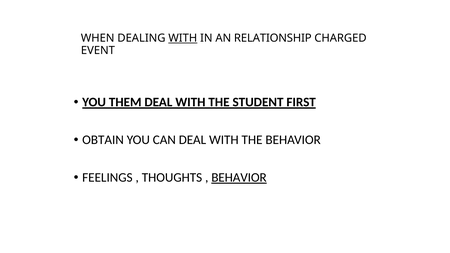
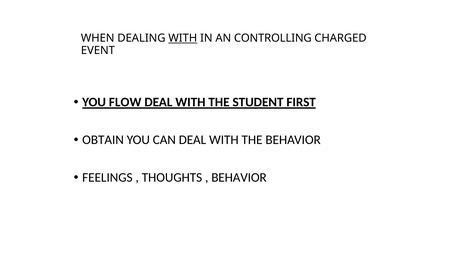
RELATIONSHIP: RELATIONSHIP -> CONTROLLING
THEM: THEM -> FLOW
BEHAVIOR at (239, 178) underline: present -> none
